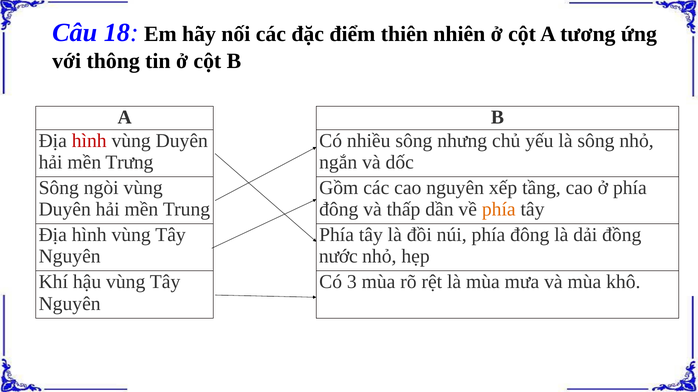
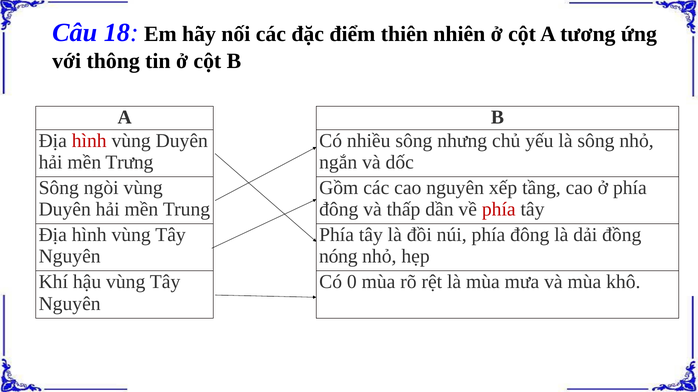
phía at (499, 210) colour: orange -> red
nước: nước -> nóng
3: 3 -> 0
